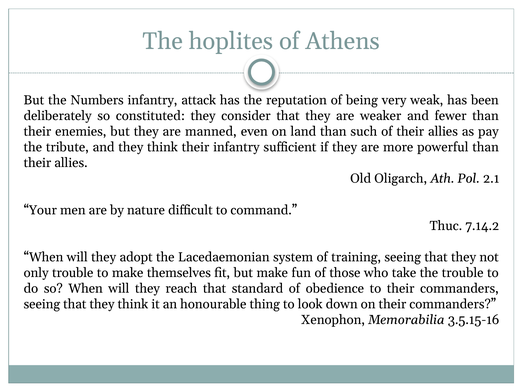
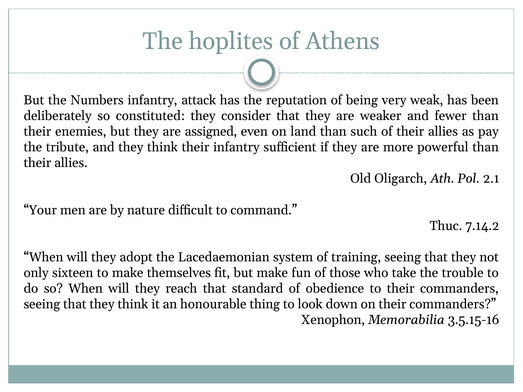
manned: manned -> assigned
only trouble: trouble -> sixteen
